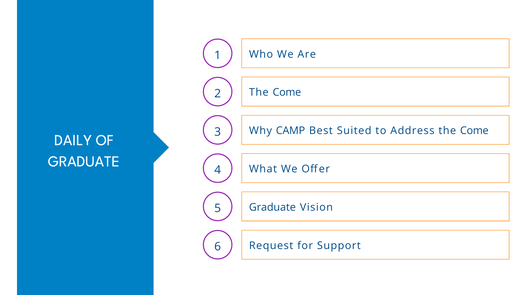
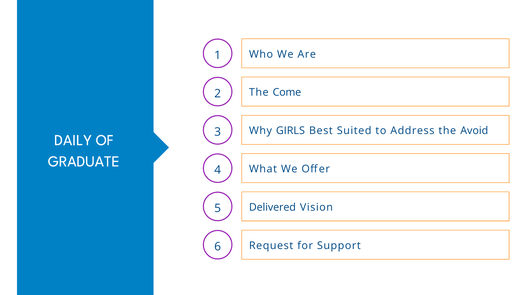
CAMP: CAMP -> GIRLS
Address the Come: Come -> Avoid
Graduate at (272, 208): Graduate -> Delivered
